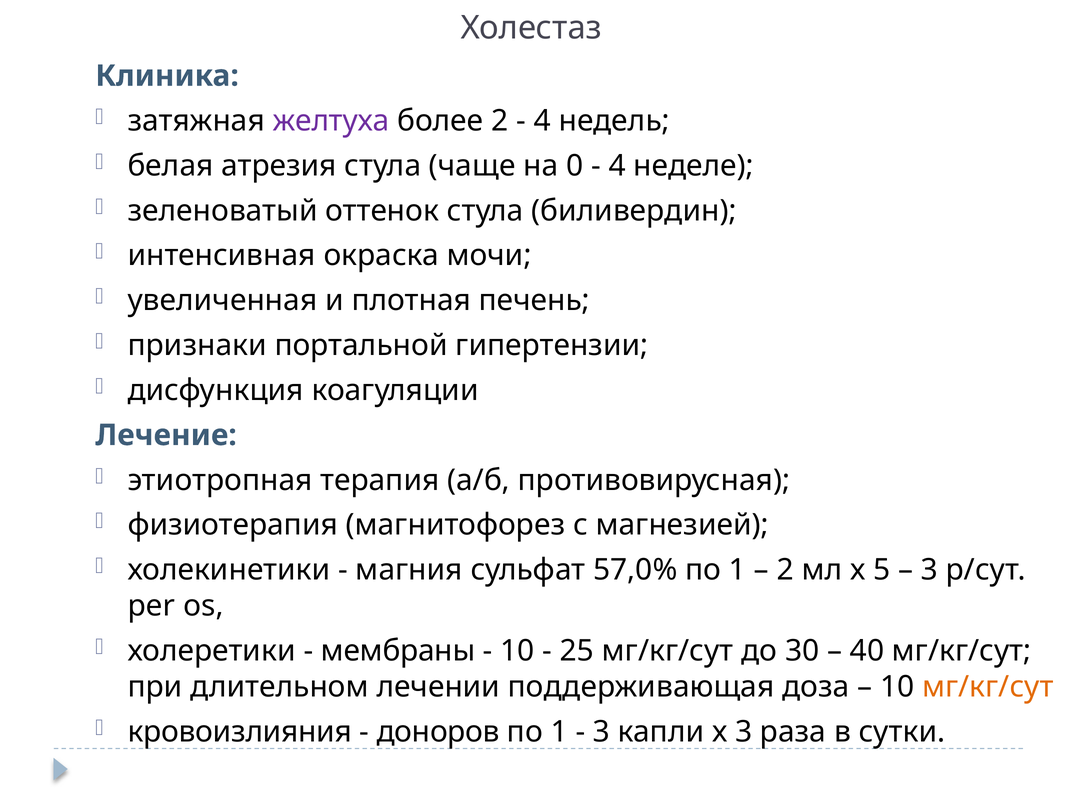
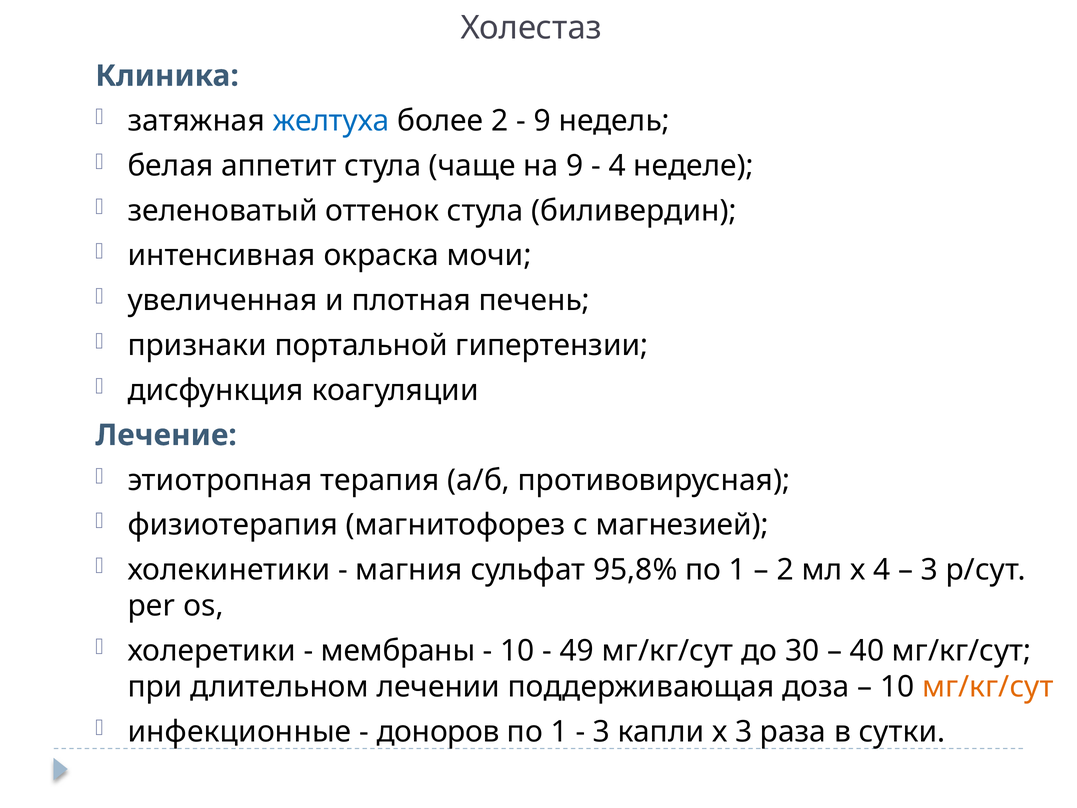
желтуха colour: purple -> blue
4 at (542, 121): 4 -> 9
атрезия: атрезия -> аппетит
на 0: 0 -> 9
57,0%: 57,0% -> 95,8%
х 5: 5 -> 4
25: 25 -> 49
кровоизлияния: кровоизлияния -> инфекционные
